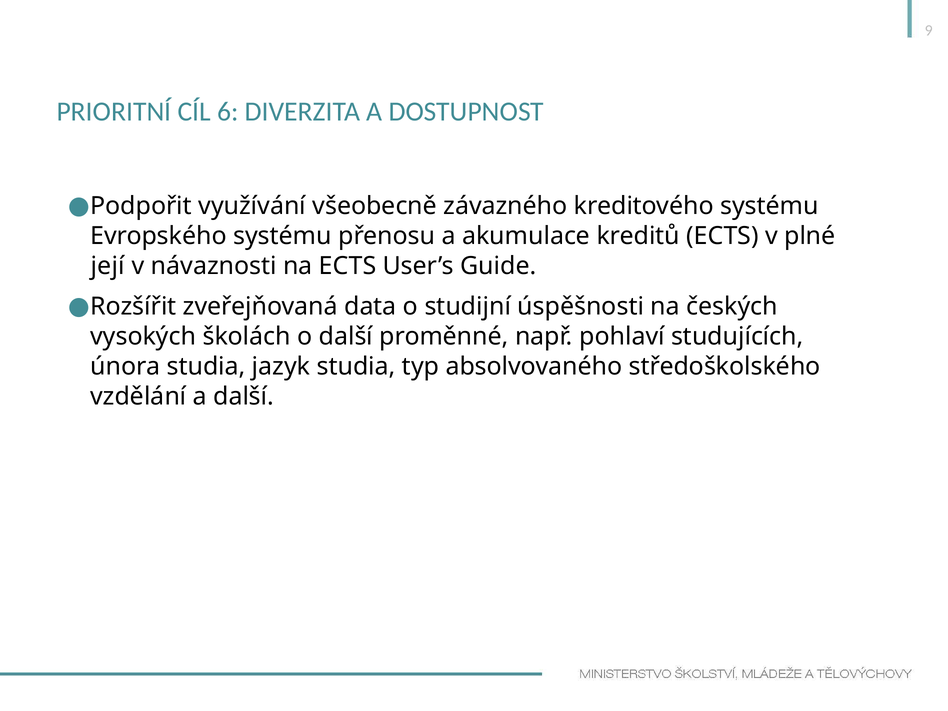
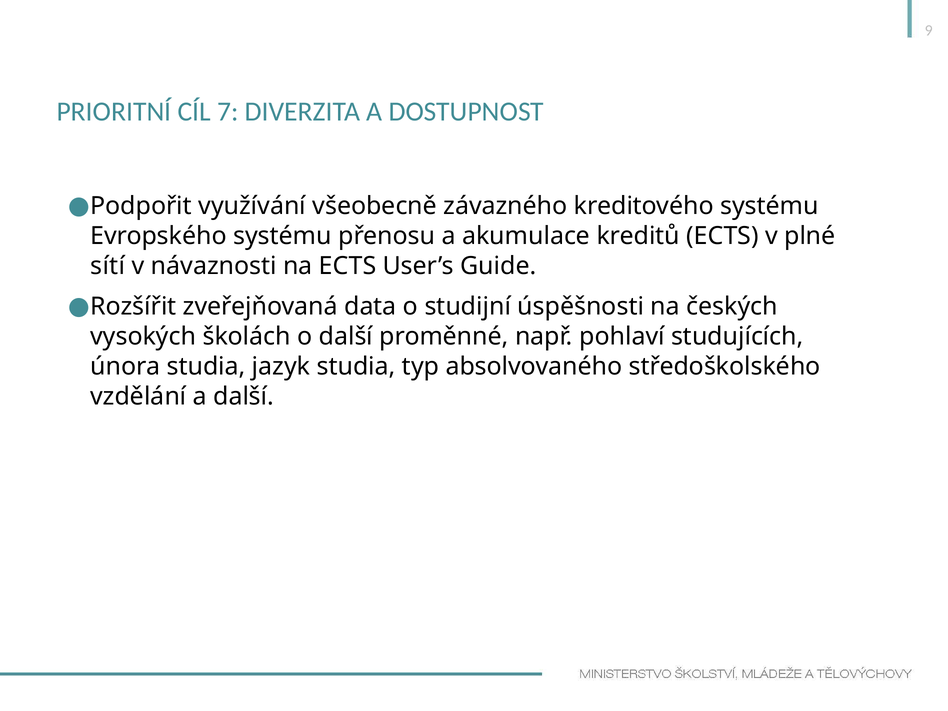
6: 6 -> 7
její: její -> sítí
